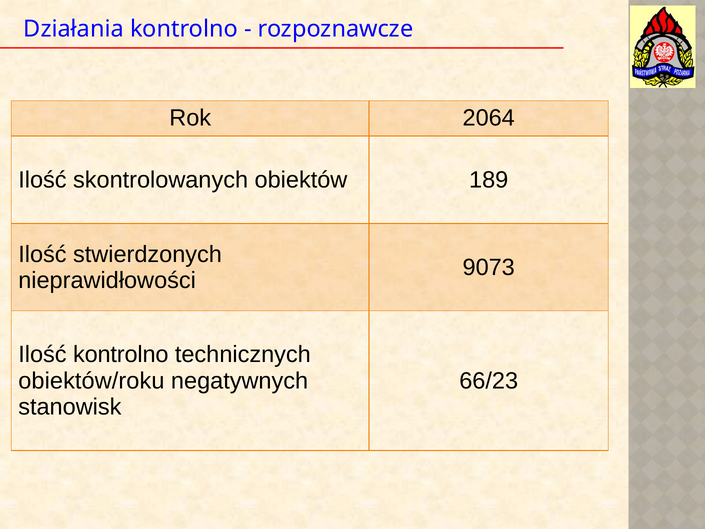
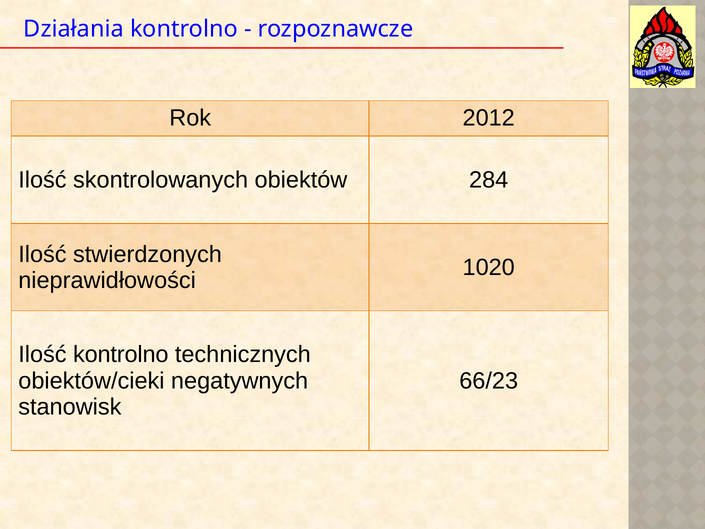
2064: 2064 -> 2012
189: 189 -> 284
9073: 9073 -> 1020
obiektów/roku: obiektów/roku -> obiektów/cieki
